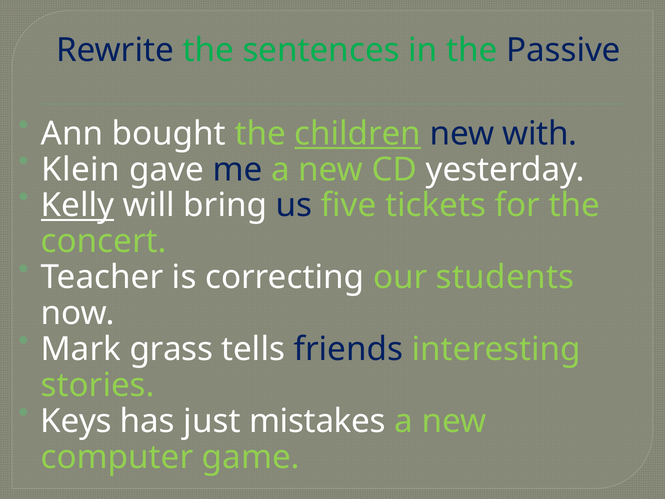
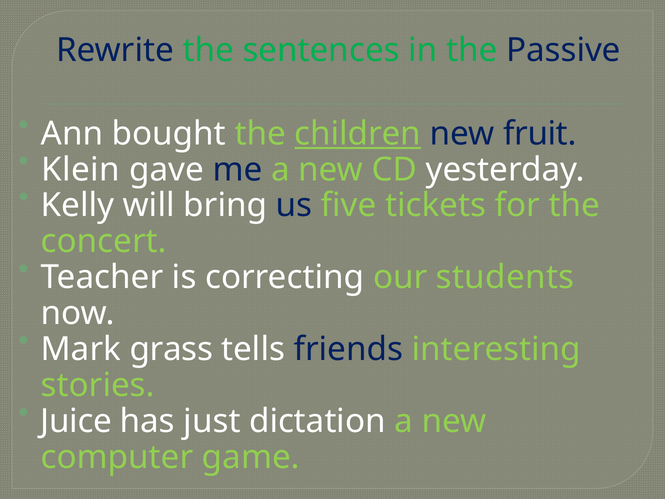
with: with -> fruit
Kelly underline: present -> none
Keys: Keys -> Juice
mistakes: mistakes -> dictation
